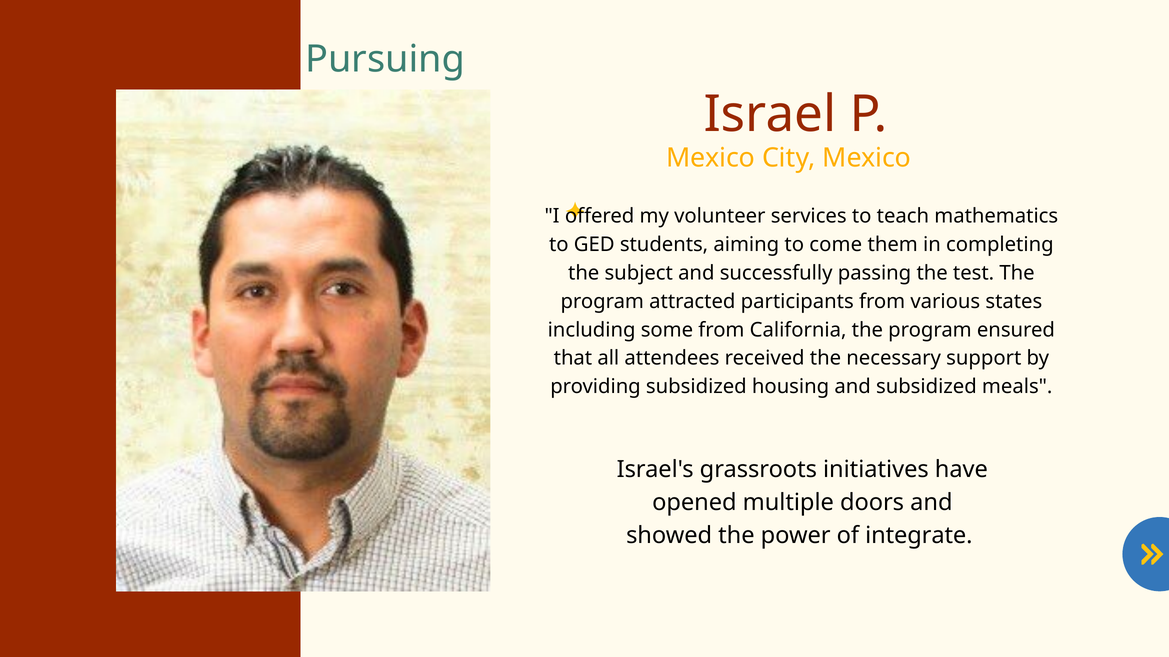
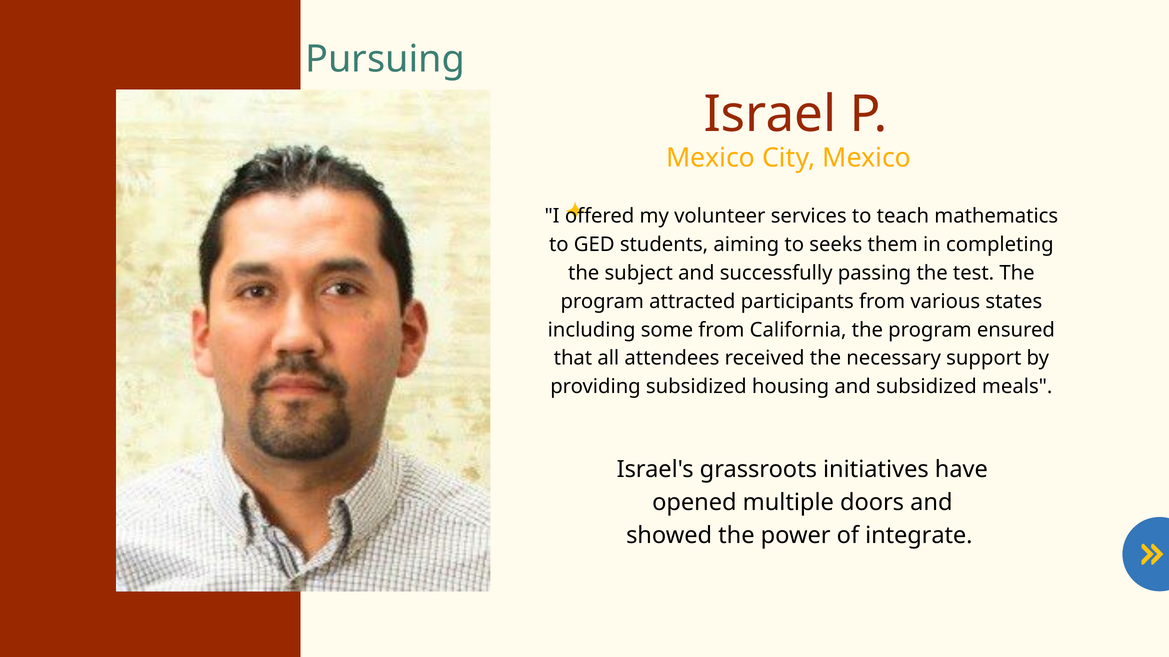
come: come -> seeks
